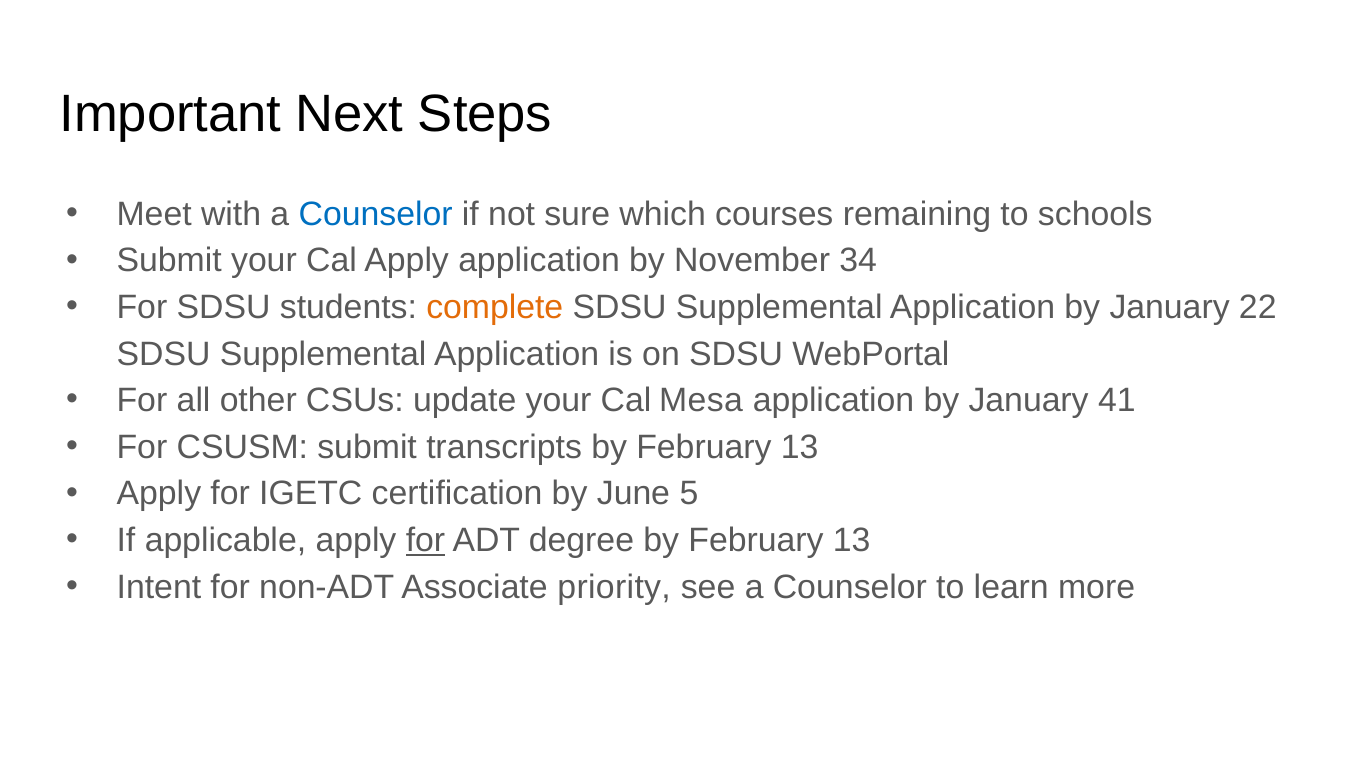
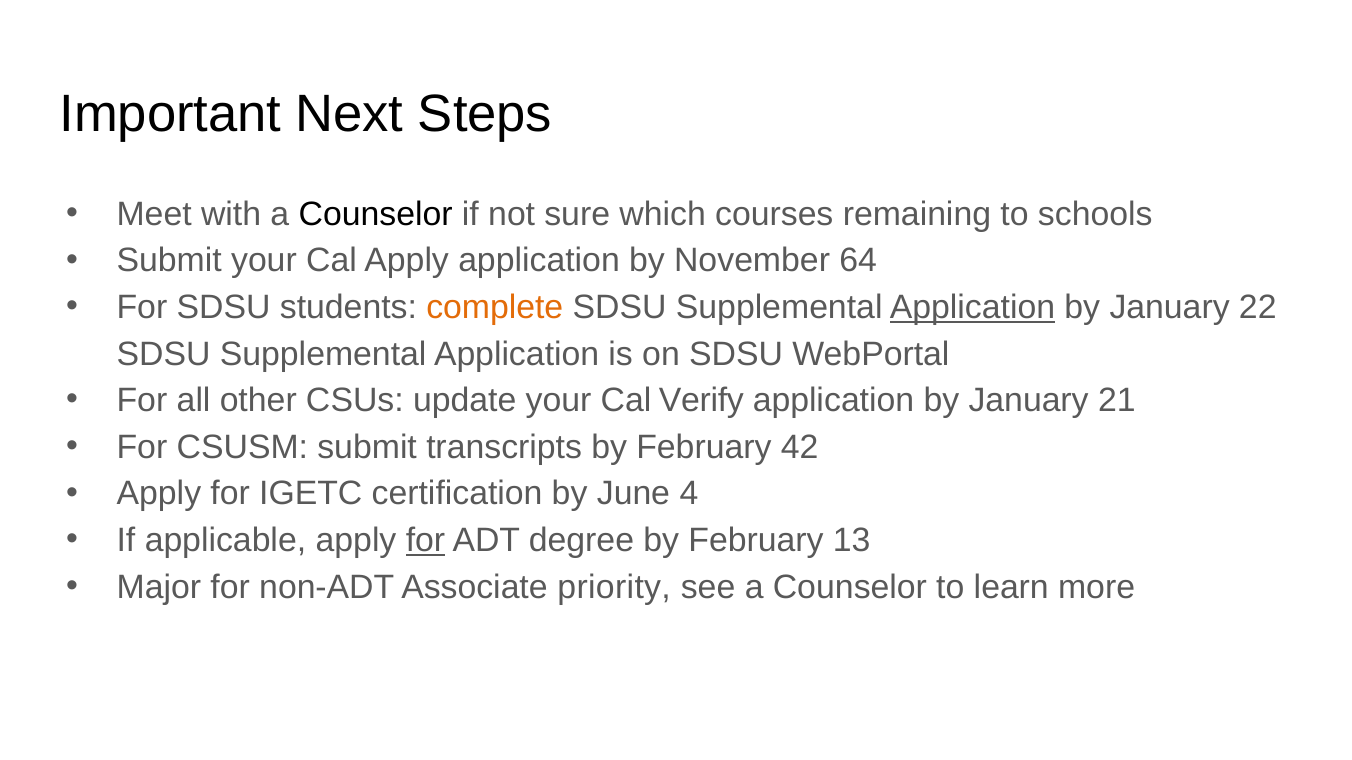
Counselor at (376, 214) colour: blue -> black
34: 34 -> 64
Application at (973, 308) underline: none -> present
Mesa: Mesa -> Verify
41: 41 -> 21
transcripts by February 13: 13 -> 42
5: 5 -> 4
Intent: Intent -> Major
